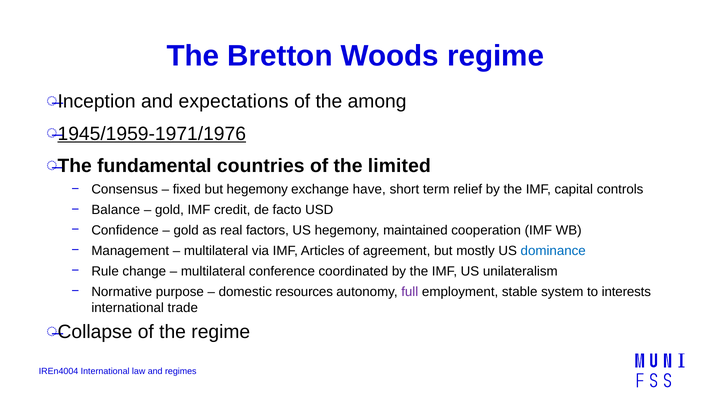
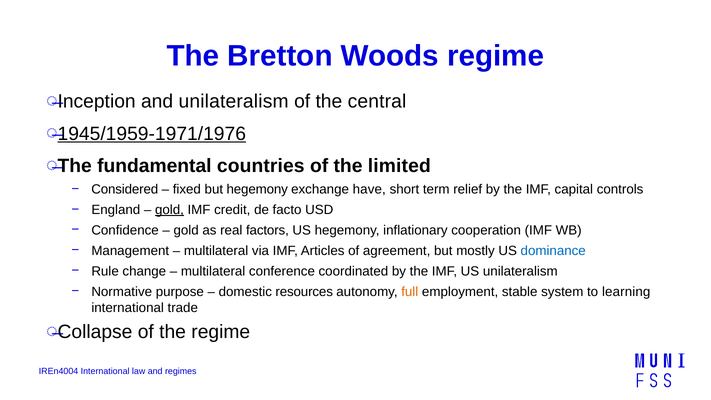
and expectations: expectations -> unilateralism
among: among -> central
Consensus: Consensus -> Considered
Balance: Balance -> England
gold at (169, 210) underline: none -> present
maintained: maintained -> inflationary
full colour: purple -> orange
interests: interests -> learning
